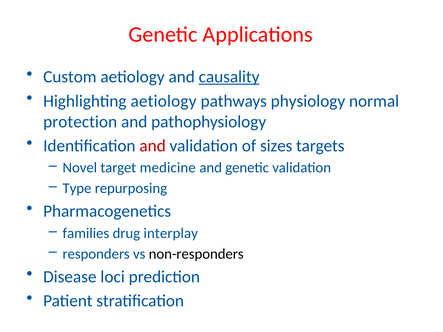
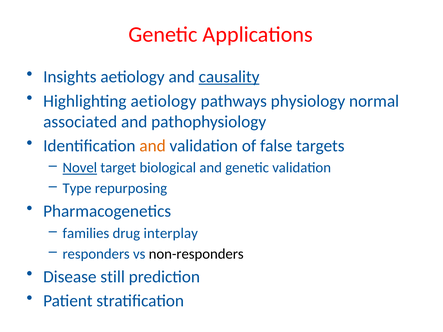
Custom: Custom -> Insights
protection: protection -> associated
and at (153, 146) colour: red -> orange
sizes: sizes -> false
Novel underline: none -> present
medicine: medicine -> biological
loci: loci -> still
